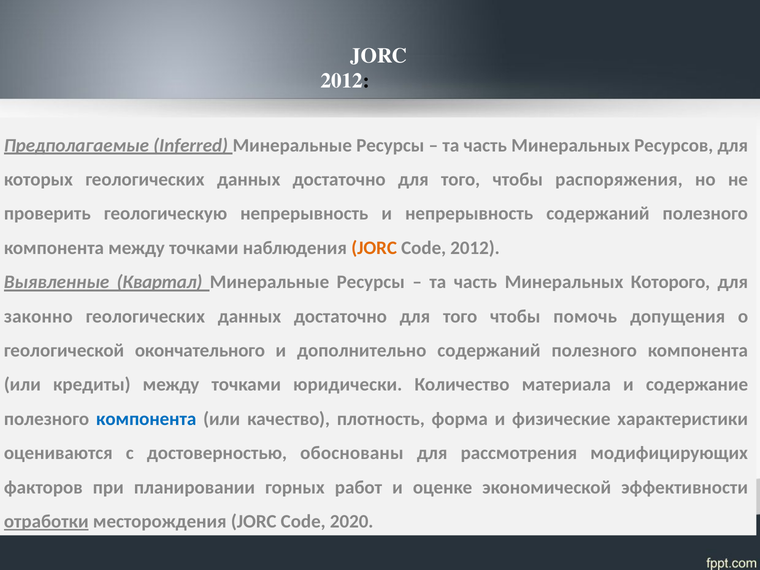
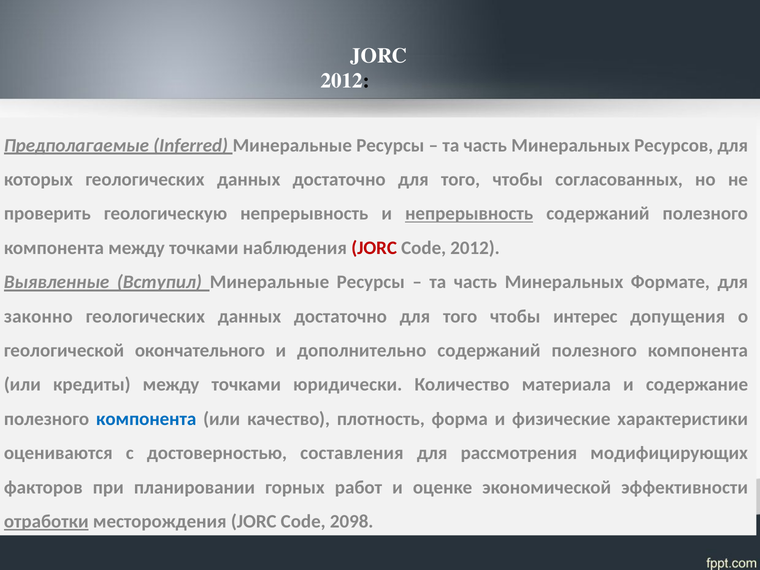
распоряжения: распоряжения -> согласованных
непрерывность at (469, 214) underline: none -> present
JORC at (374, 248) colour: orange -> red
Квартал: Квартал -> Вступил
Которого: Которого -> Формате
помочь: помочь -> интерес
обоснованы: обоснованы -> составления
2020: 2020 -> 2098
